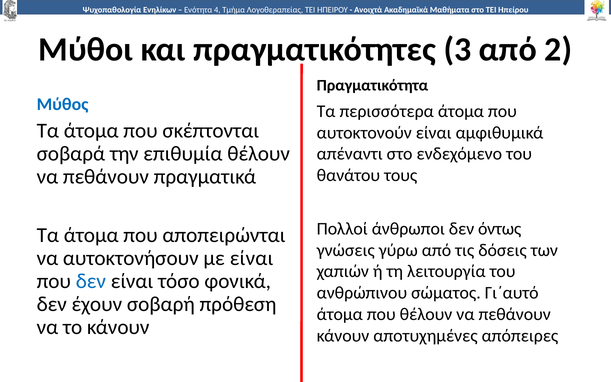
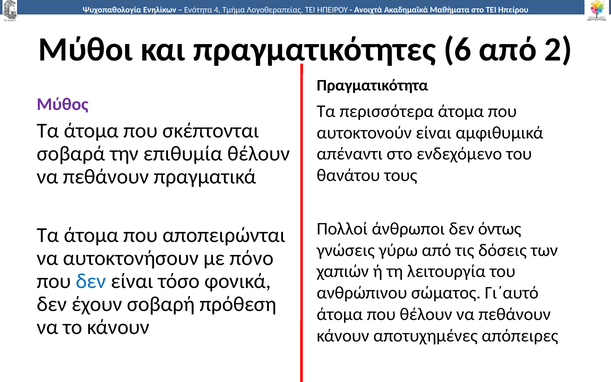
3: 3 -> 6
Μύθος colour: blue -> purple
με είναι: είναι -> πόνο
